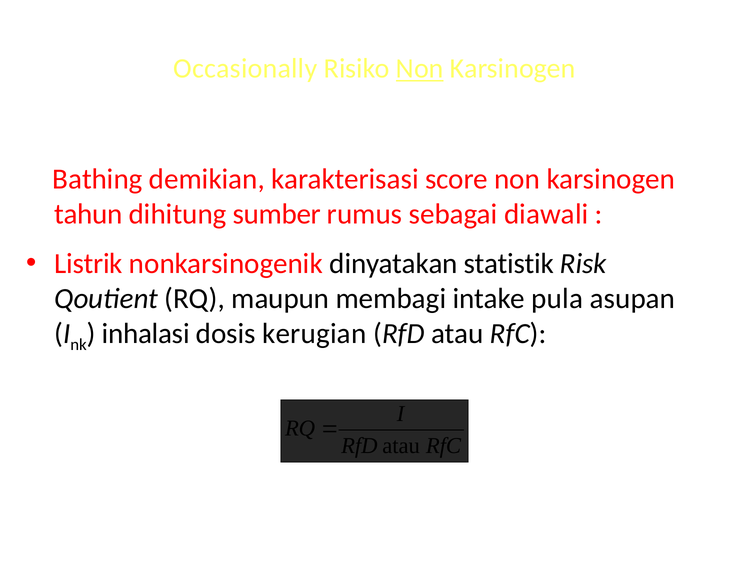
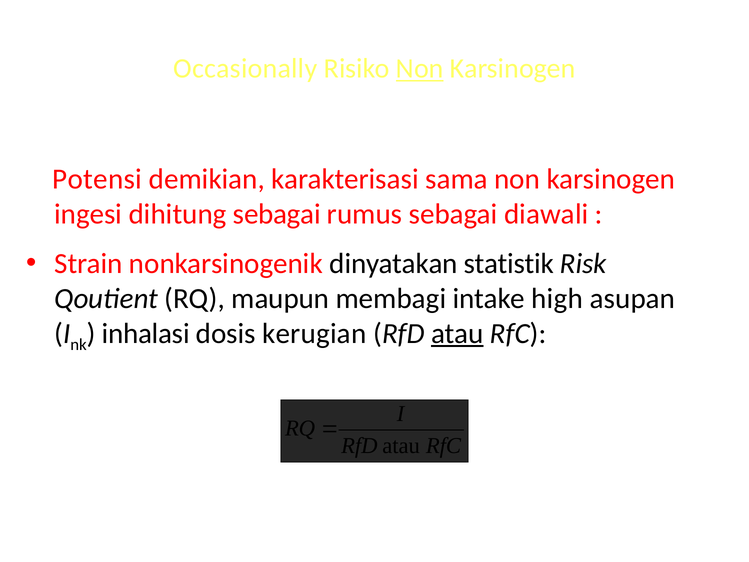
Bathing: Bathing -> Potensi
score: score -> sama
tahun: tahun -> ingesi
dihitung sumber: sumber -> sebagai
Listrik: Listrik -> Strain
pula: pula -> high
atau at (457, 333) underline: none -> present
